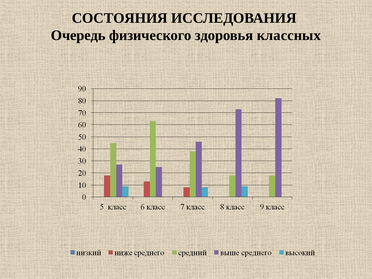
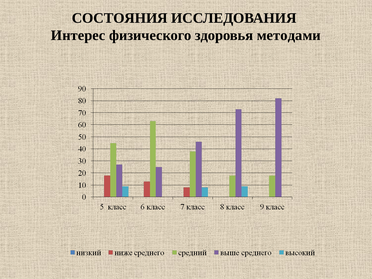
Очередь: Очередь -> Интерес
классных: классных -> методами
